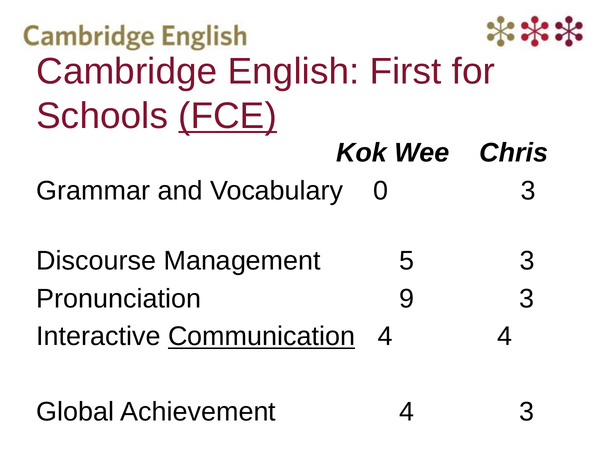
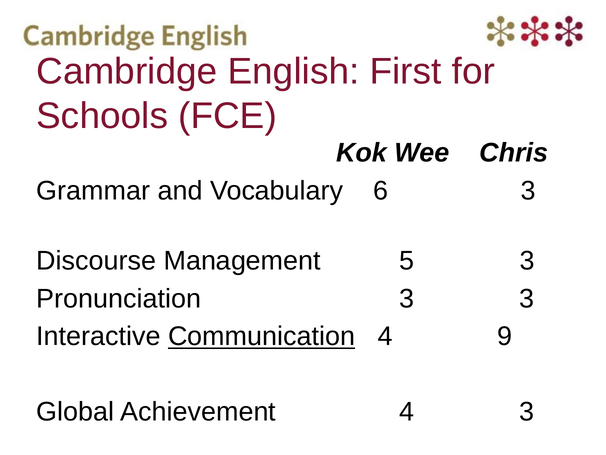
FCE underline: present -> none
0: 0 -> 6
Pronunciation 9: 9 -> 3
4 4: 4 -> 9
